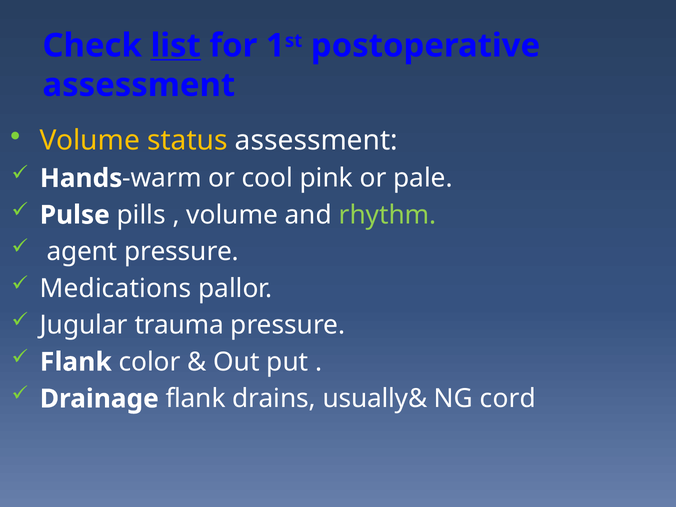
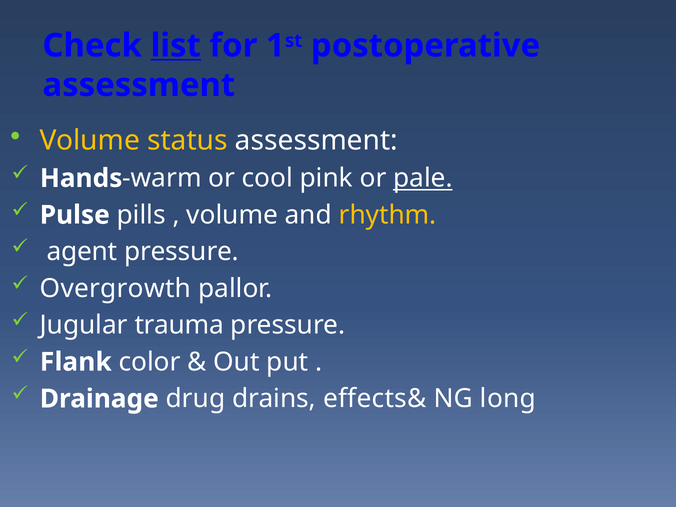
pale underline: none -> present
rhythm colour: light green -> yellow
Medications: Medications -> Overgrowth
Drainage flank: flank -> drug
usually&: usually& -> effects&
cord: cord -> long
